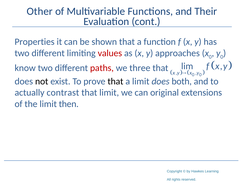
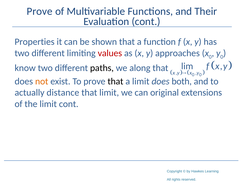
Other at (40, 11): Other -> Prove
paths colour: red -> black
three: three -> along
not colour: black -> orange
contrast: contrast -> distance
limit then: then -> cont
